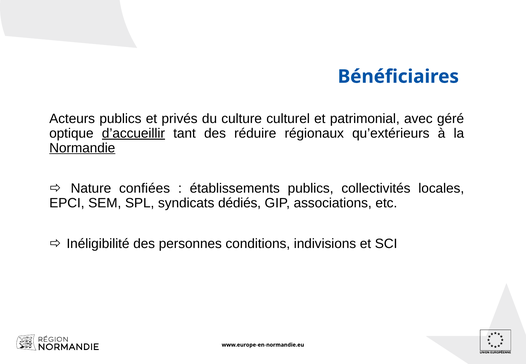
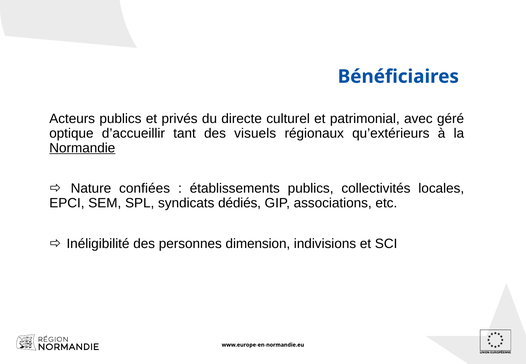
culture: culture -> directe
d’accueillir underline: present -> none
réduire: réduire -> visuels
conditions: conditions -> dimension
